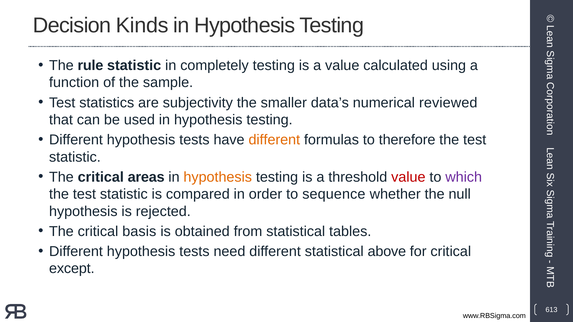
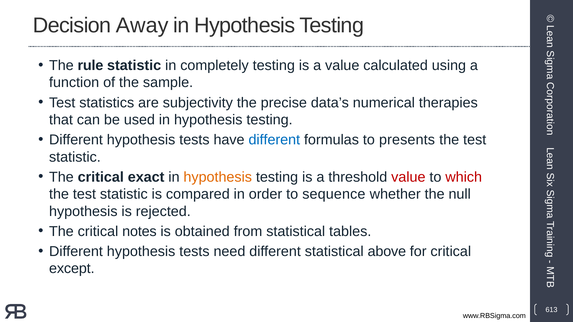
Kinds: Kinds -> Away
smaller: smaller -> precise
reviewed: reviewed -> therapies
different at (274, 140) colour: orange -> blue
therefore: therefore -> presents
areas: areas -> exact
which colour: purple -> red
basis: basis -> notes
